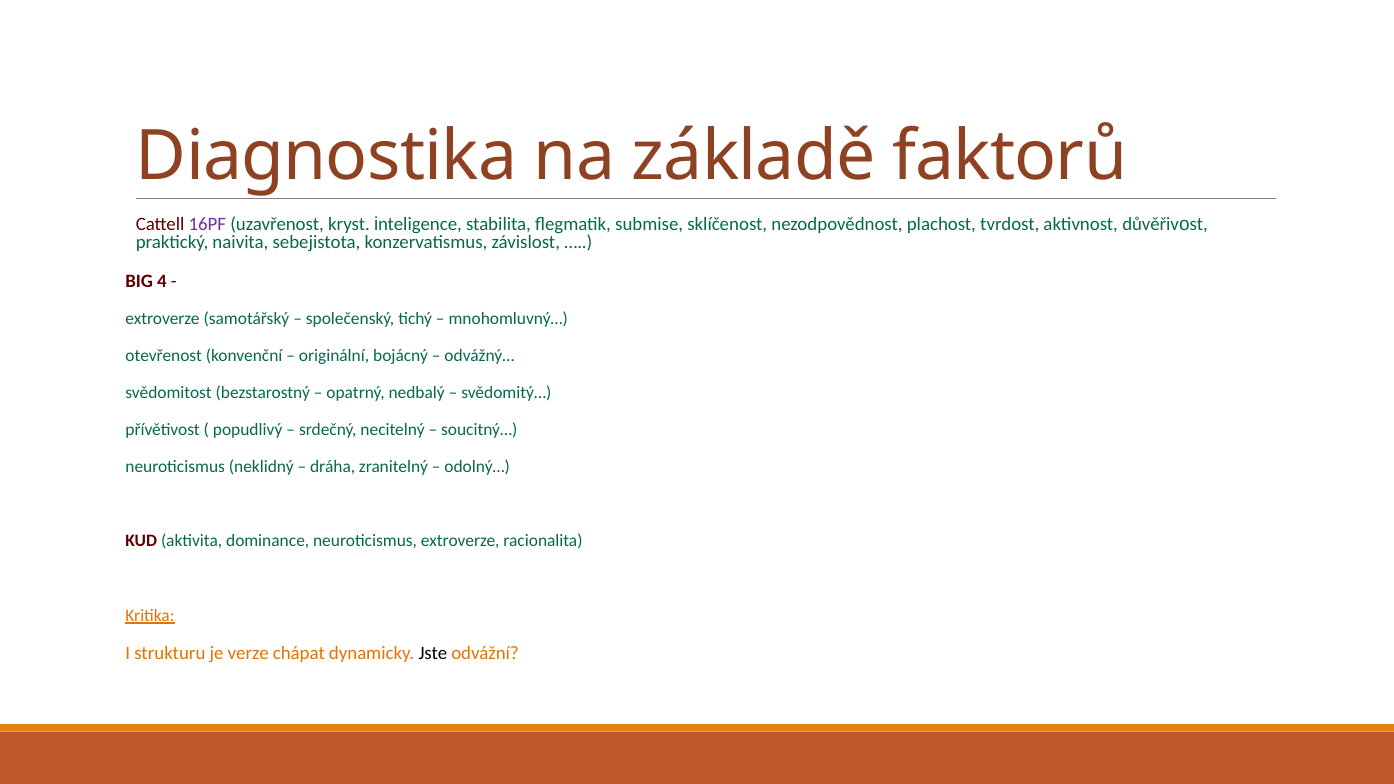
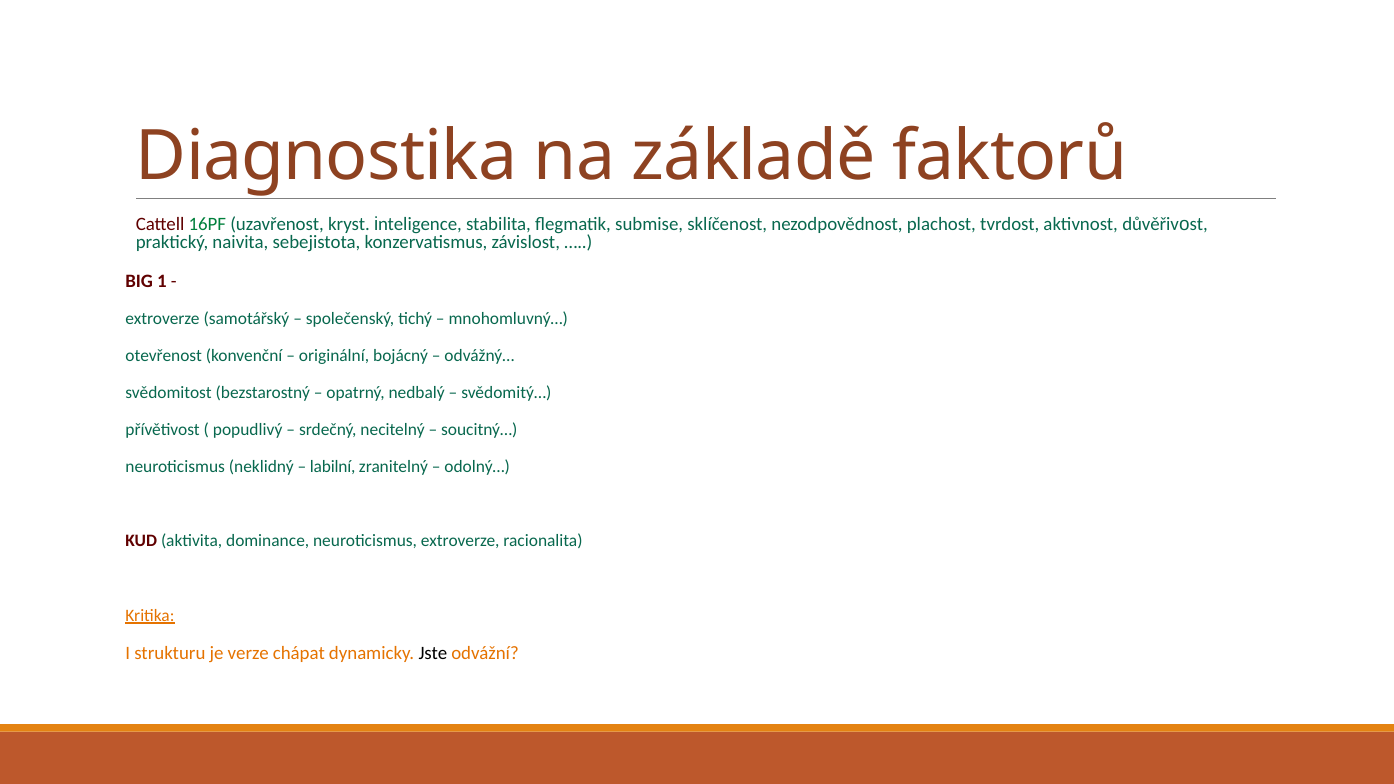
16PF colour: purple -> green
4: 4 -> 1
dráha: dráha -> labilní
